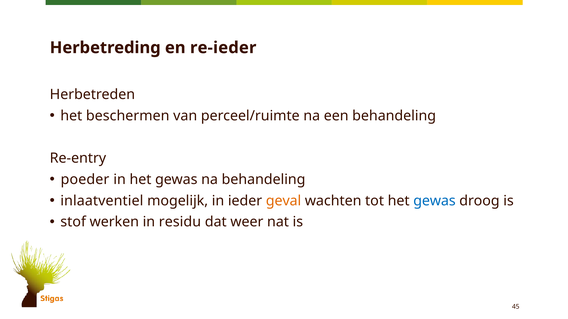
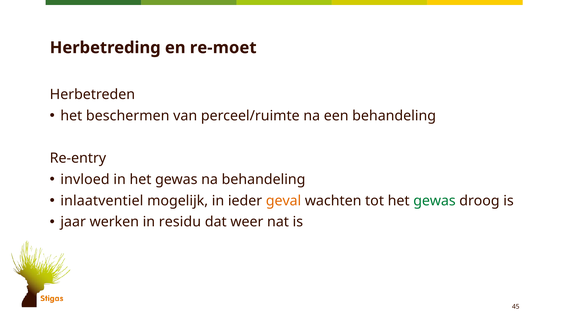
re-ieder: re-ieder -> re-moet
poeder: poeder -> invloed
gewas at (434, 201) colour: blue -> green
stof: stof -> jaar
